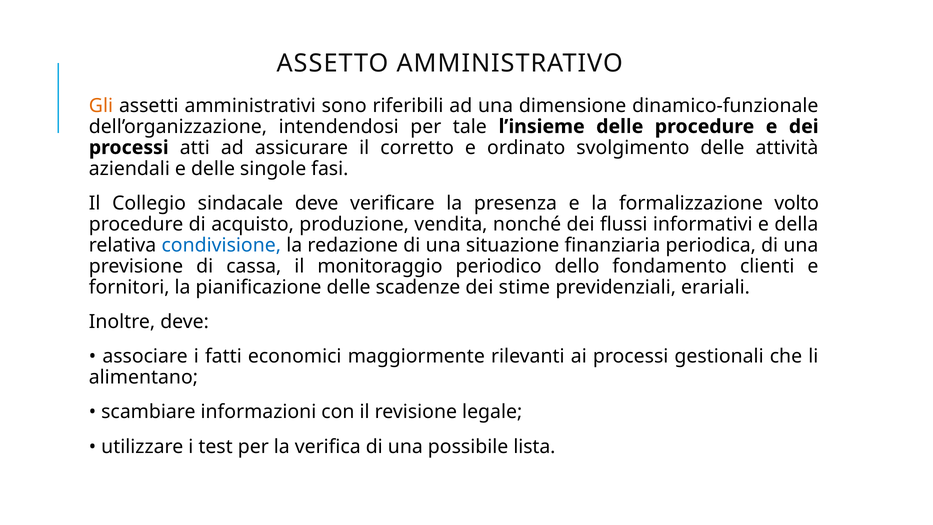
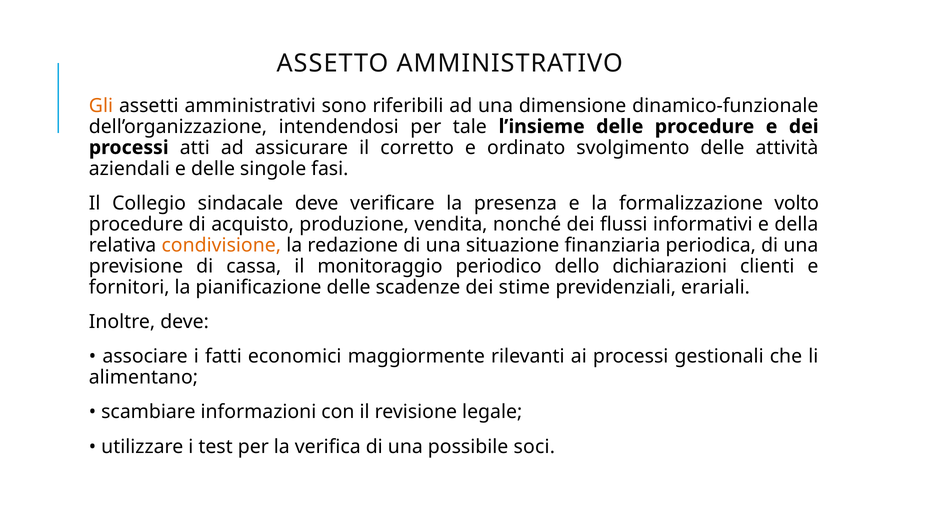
condivisione colour: blue -> orange
fondamento: fondamento -> dichiarazioni
lista: lista -> soci
